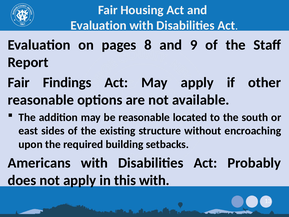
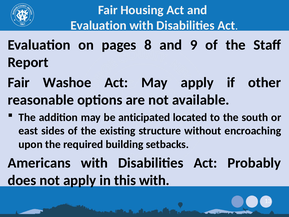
Findings: Findings -> Washoe
be reasonable: reasonable -> anticipated
